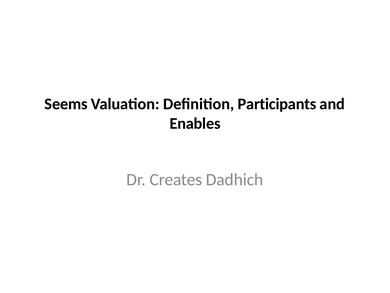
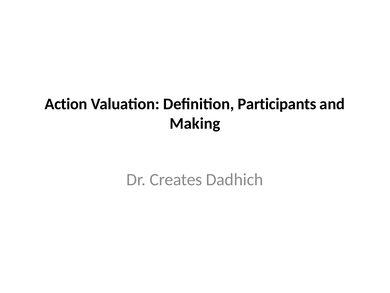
Seems: Seems -> Action
Enables: Enables -> Making
